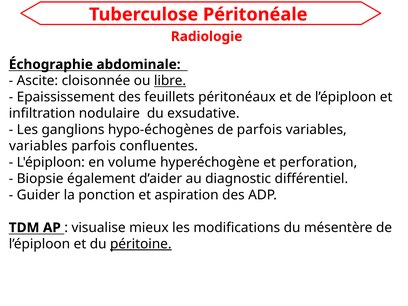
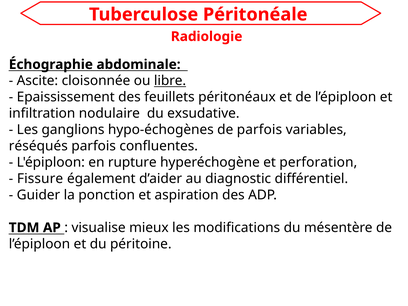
variables at (38, 146): variables -> réséqués
volume: volume -> rupture
Biopsie: Biopsie -> Fissure
péritoine underline: present -> none
